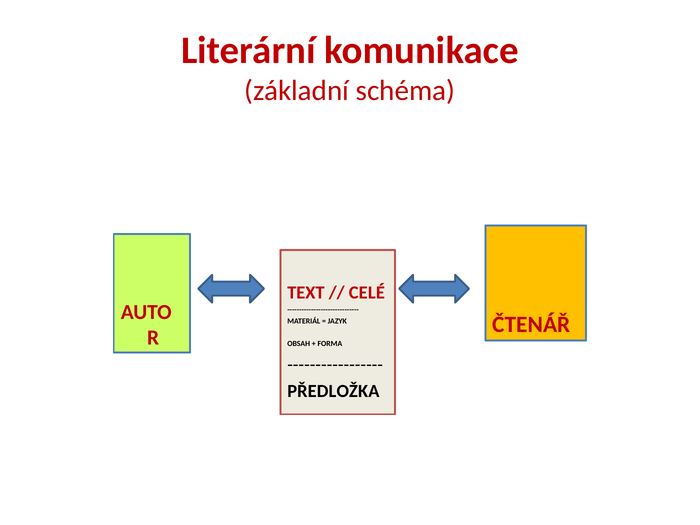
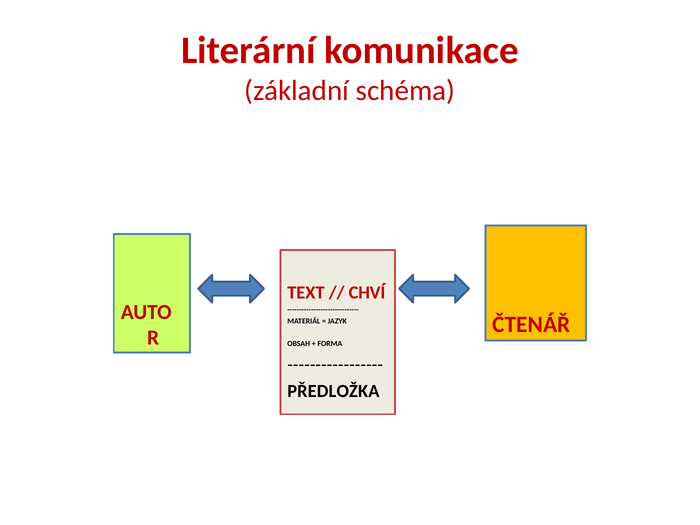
CELÉ: CELÉ -> CHVÍ
